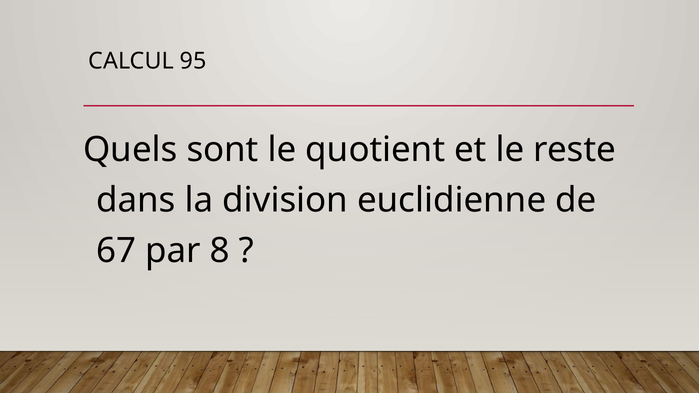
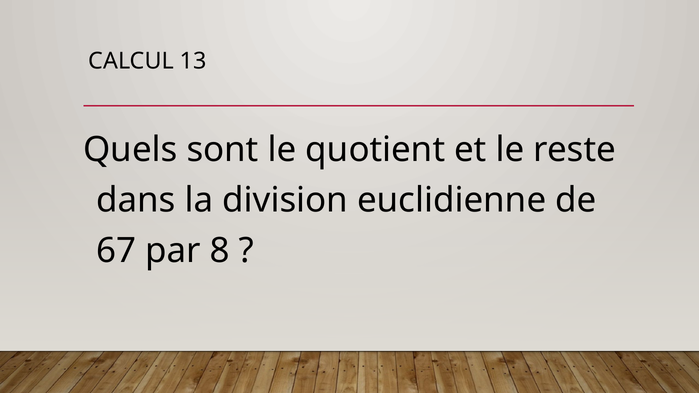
95: 95 -> 13
